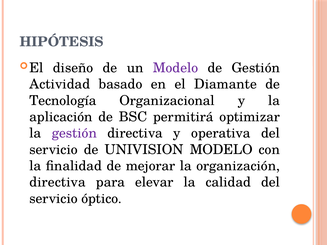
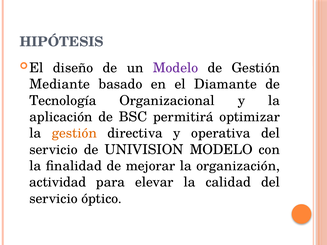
Actividad: Actividad -> Mediante
gestión at (74, 133) colour: purple -> orange
directiva at (58, 182): directiva -> actividad
